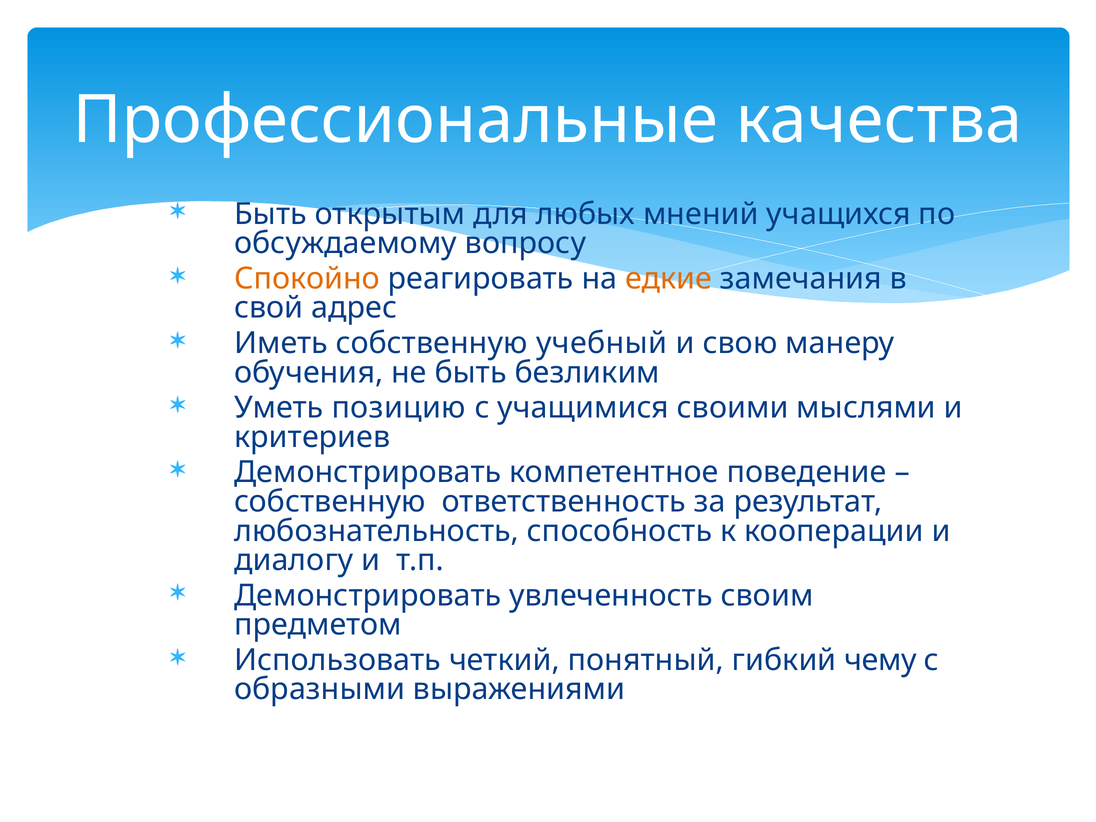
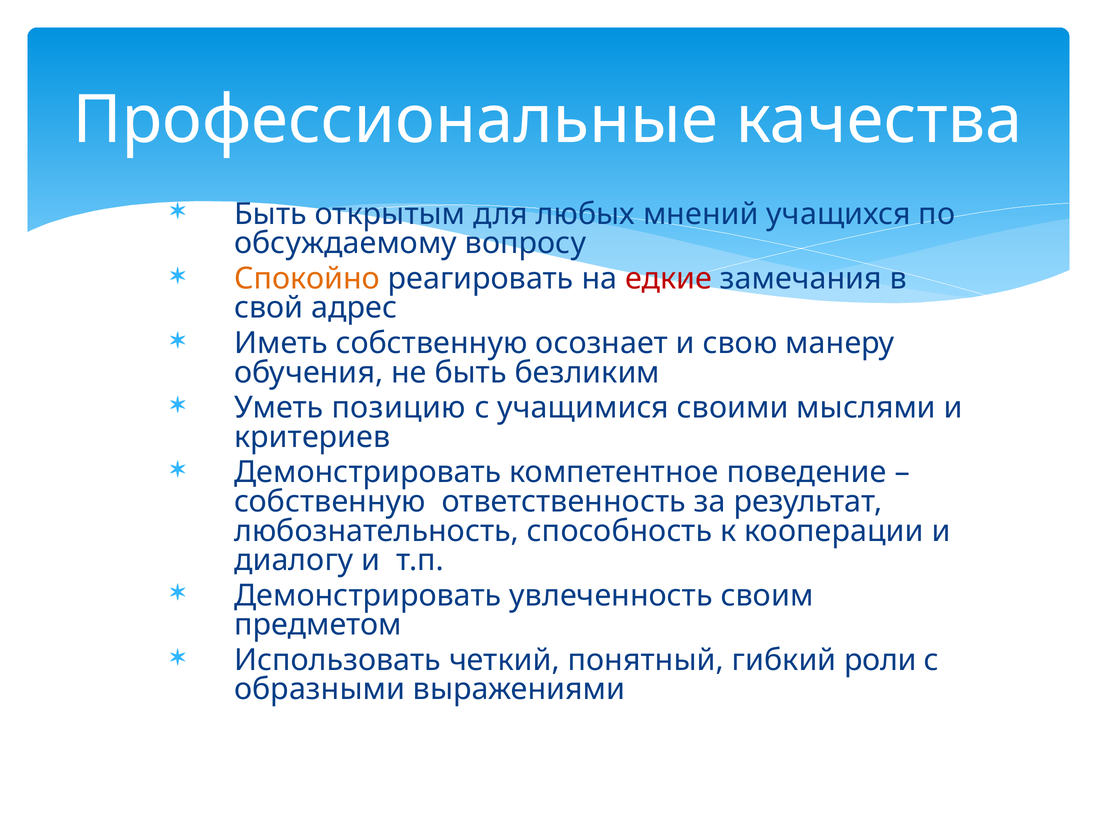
едкие colour: orange -> red
учебный: учебный -> осознает
чему: чему -> роли
